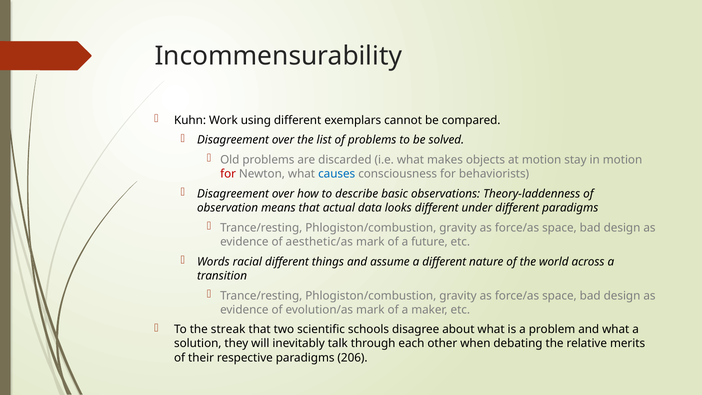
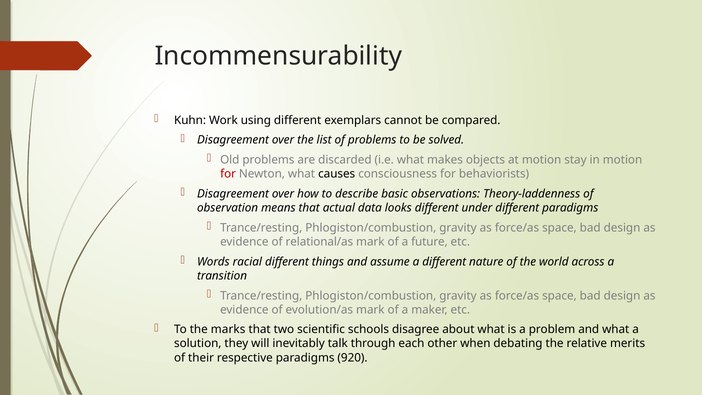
causes colour: blue -> black
aesthetic/as: aesthetic/as -> relational/as
streak: streak -> marks
206: 206 -> 920
